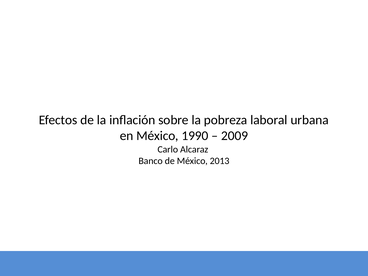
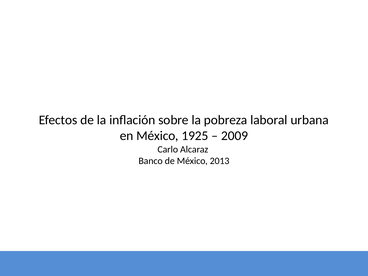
1990: 1990 -> 1925
